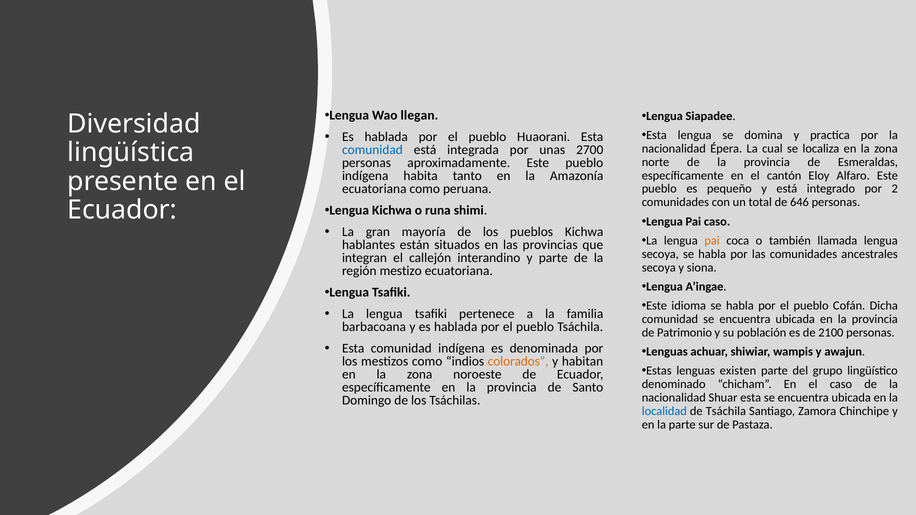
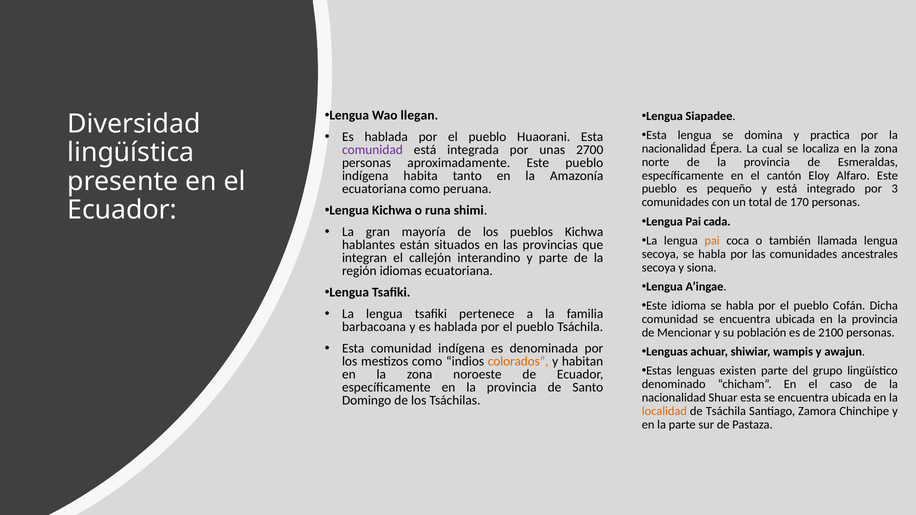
comunidad at (372, 150) colour: blue -> purple
2: 2 -> 3
646: 646 -> 170
Pai caso: caso -> cada
mestizo: mestizo -> idiomas
Patrimonio: Patrimonio -> Mencionar
localidad colour: blue -> orange
